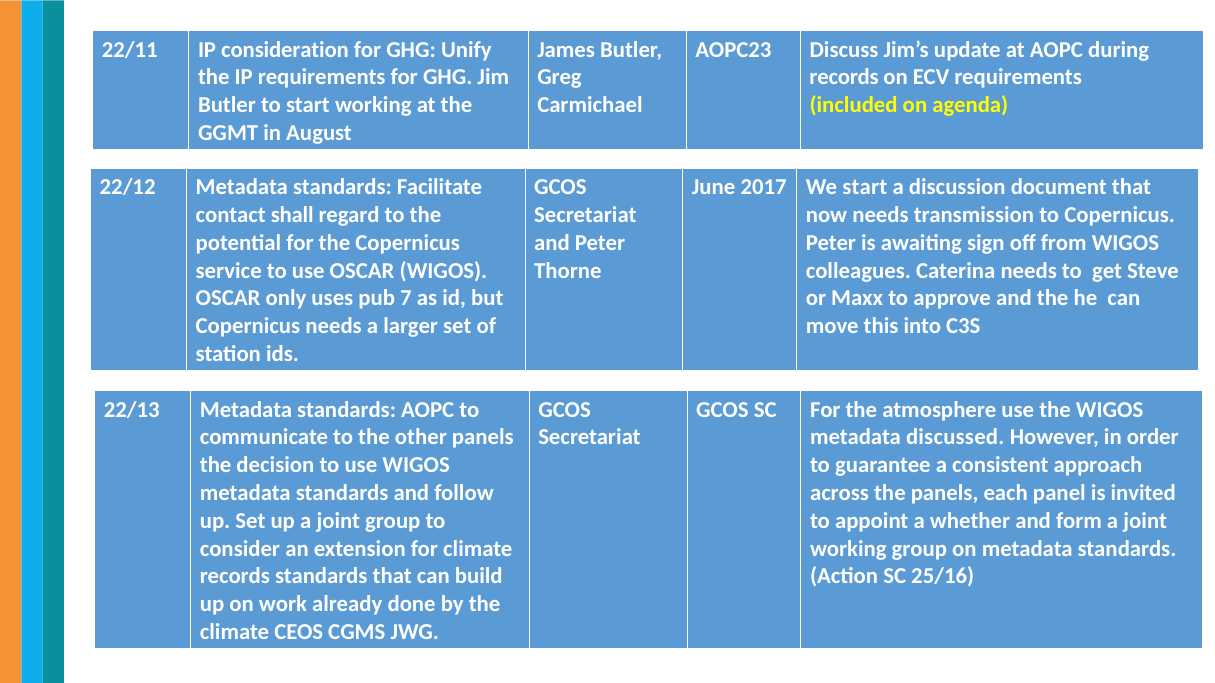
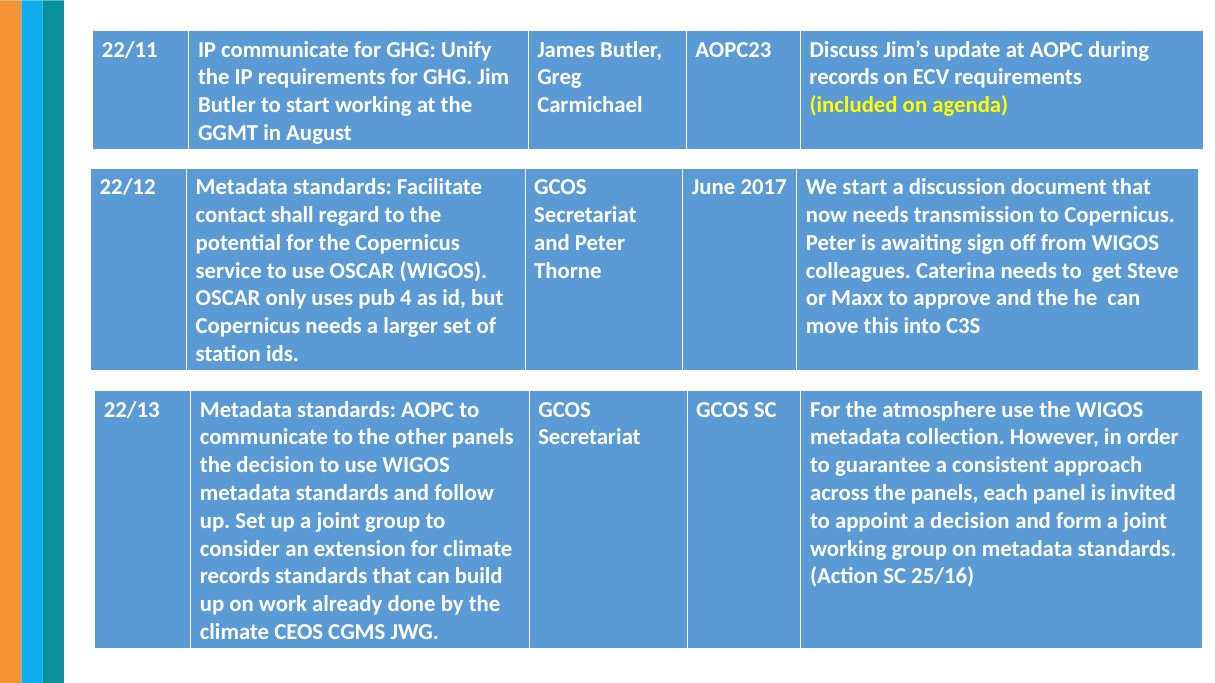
IP consideration: consideration -> communicate
7: 7 -> 4
discussed: discussed -> collection
a whether: whether -> decision
